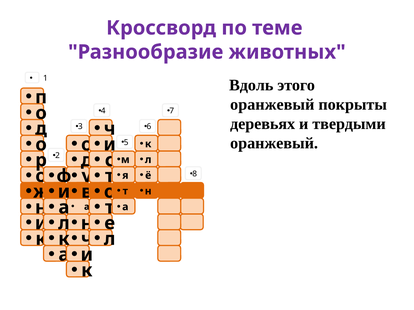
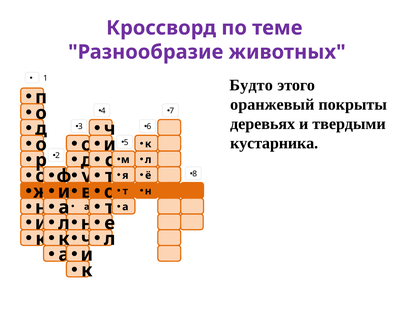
Вдоль: Вдоль -> Будто
оранжевый at (274, 143): оранжевый -> кустарника
